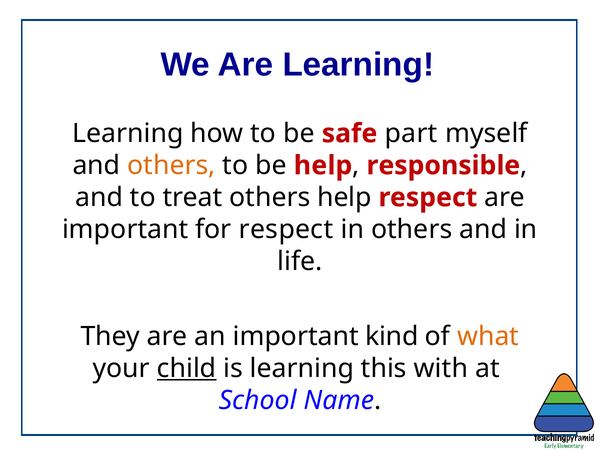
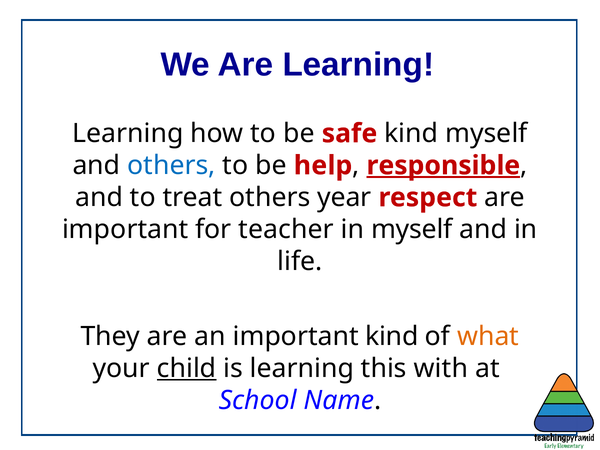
safe part: part -> kind
others at (171, 165) colour: orange -> blue
responsible underline: none -> present
others help: help -> year
for respect: respect -> teacher
in others: others -> myself
